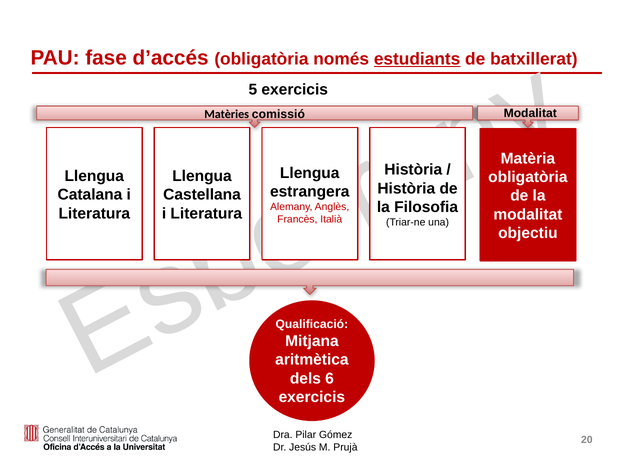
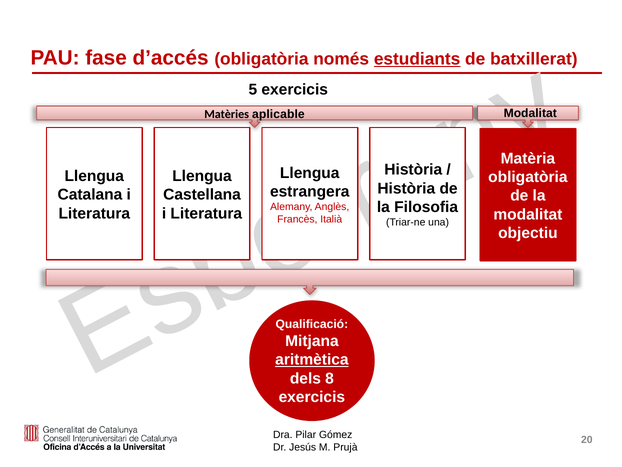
comissió: comissió -> aplicable
aritmètica underline: none -> present
6: 6 -> 8
